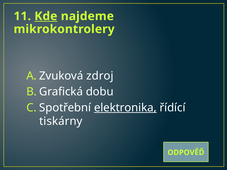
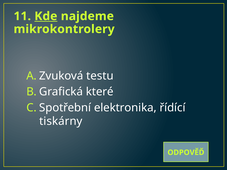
zdroj: zdroj -> testu
dobu: dobu -> které
elektronika underline: present -> none
